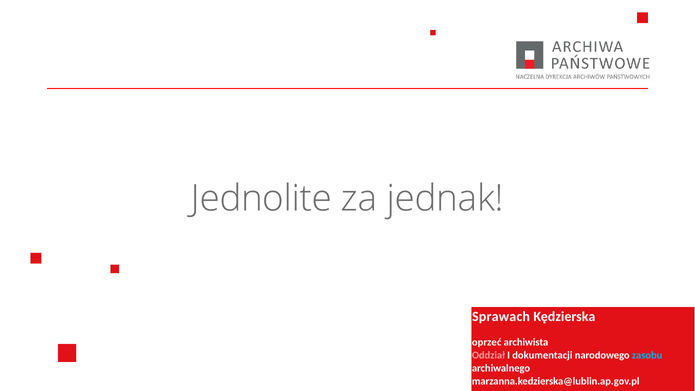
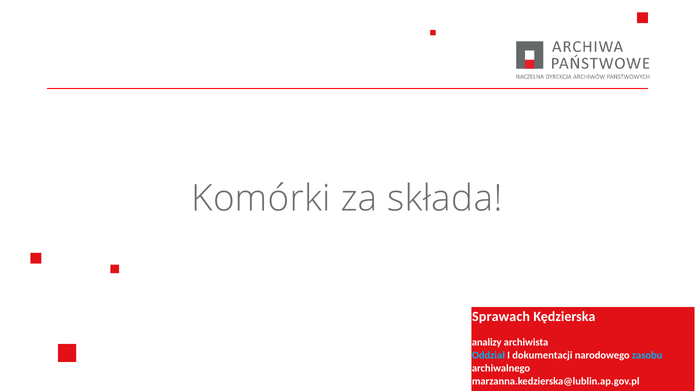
Jednolite: Jednolite -> Komórki
jednak: jednak -> składa
oprzeć: oprzeć -> analizy
Oddział colour: pink -> light blue
